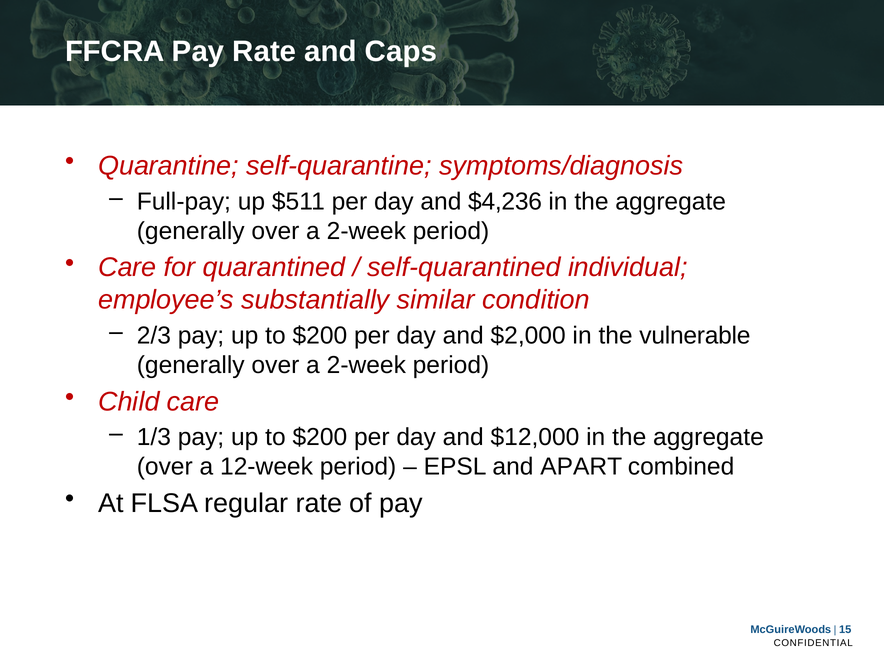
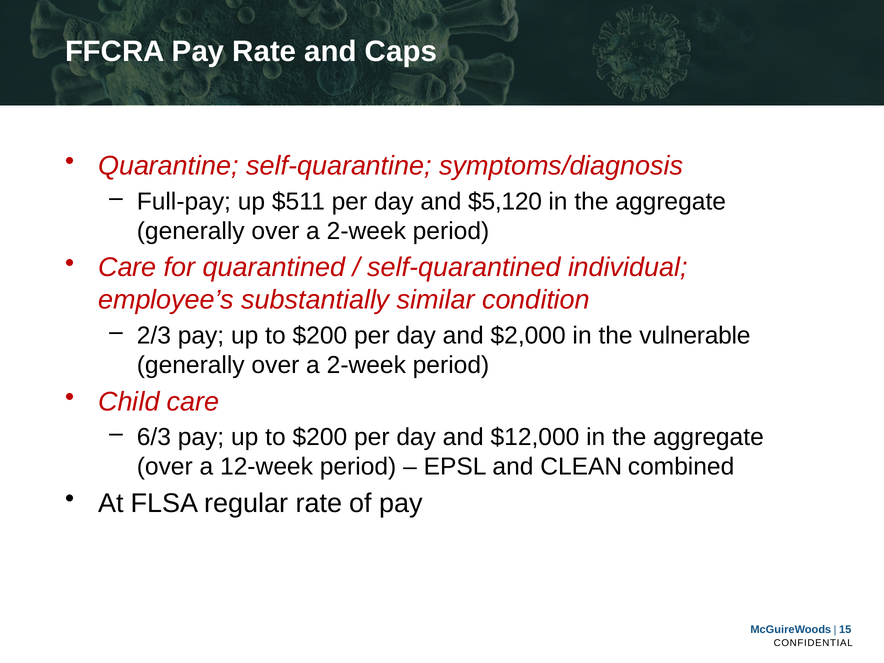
$4,236: $4,236 -> $5,120
1/3: 1/3 -> 6/3
APART: APART -> CLEAN
